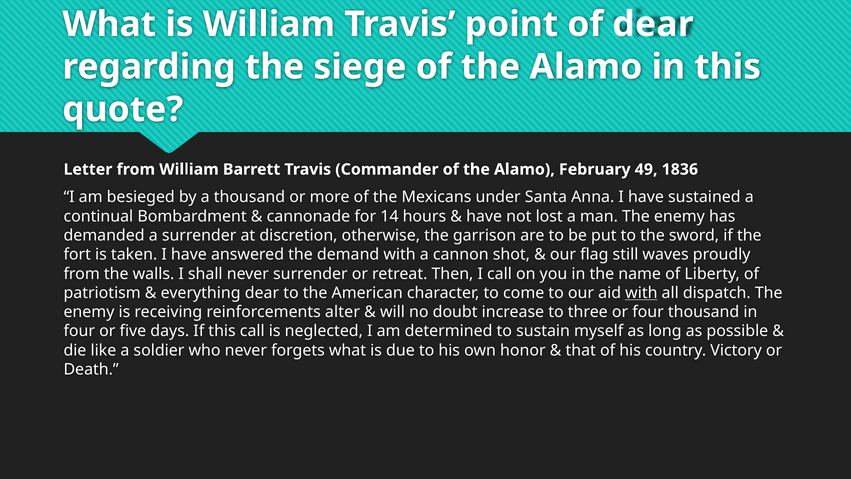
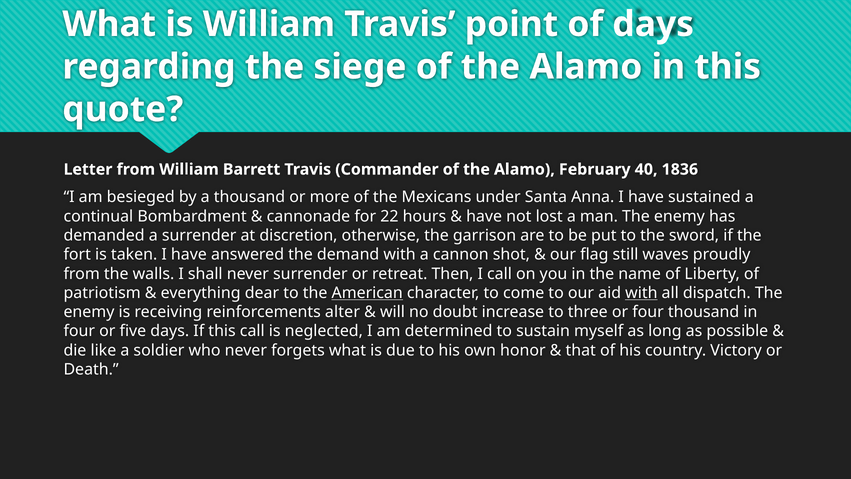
of dear: dear -> days
49: 49 -> 40
14: 14 -> 22
American underline: none -> present
